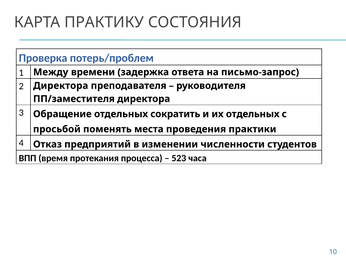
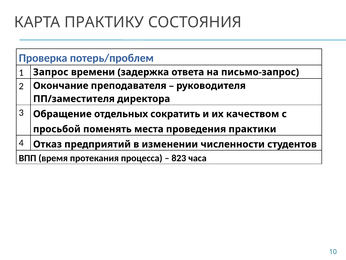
Между: Между -> Запрос
2 Директора: Директора -> Окончание
их отдельных: отдельных -> качеством
523: 523 -> 823
